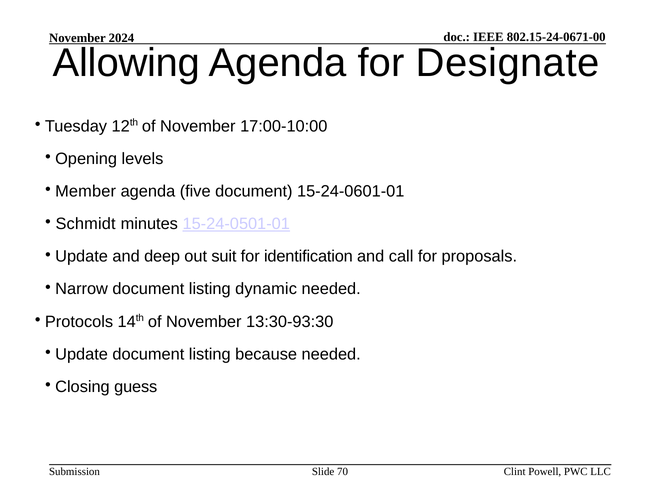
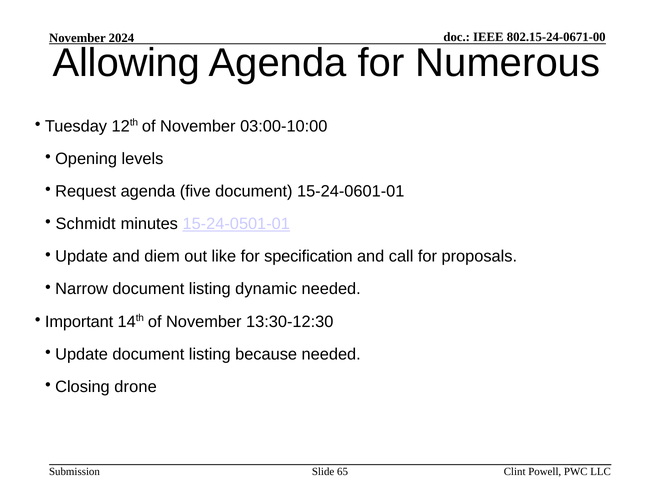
Designate: Designate -> Numerous
17:00-10:00: 17:00-10:00 -> 03:00-10:00
Member: Member -> Request
deep: deep -> diem
suit: suit -> like
identification: identification -> specification
Protocols: Protocols -> Important
13:30-93:30: 13:30-93:30 -> 13:30-12:30
guess: guess -> drone
70: 70 -> 65
